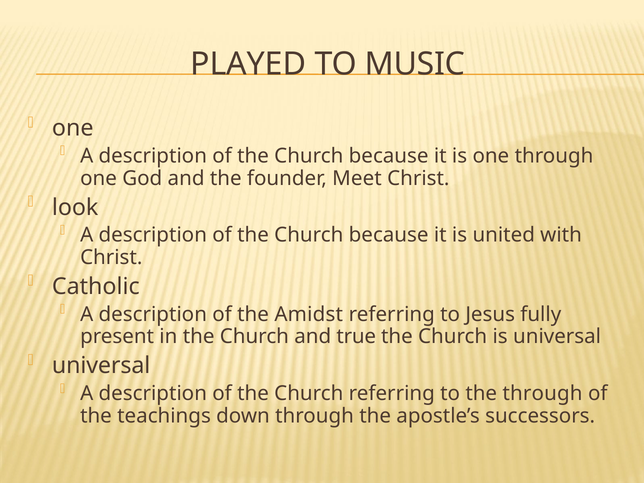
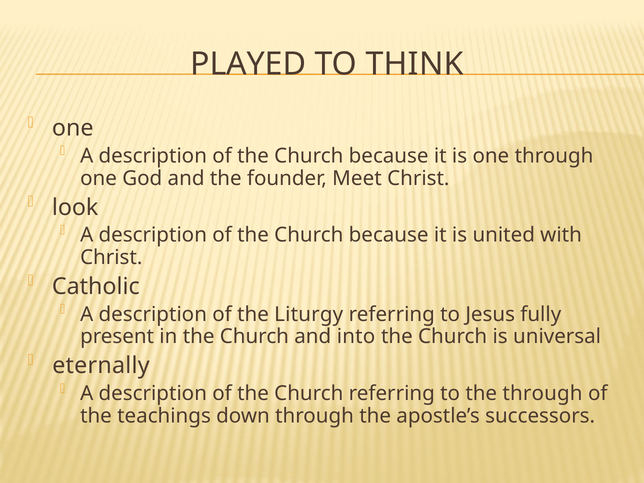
MUSIC: MUSIC -> THINK
Amidst: Amidst -> Liturgy
true: true -> into
universal at (101, 366): universal -> eternally
